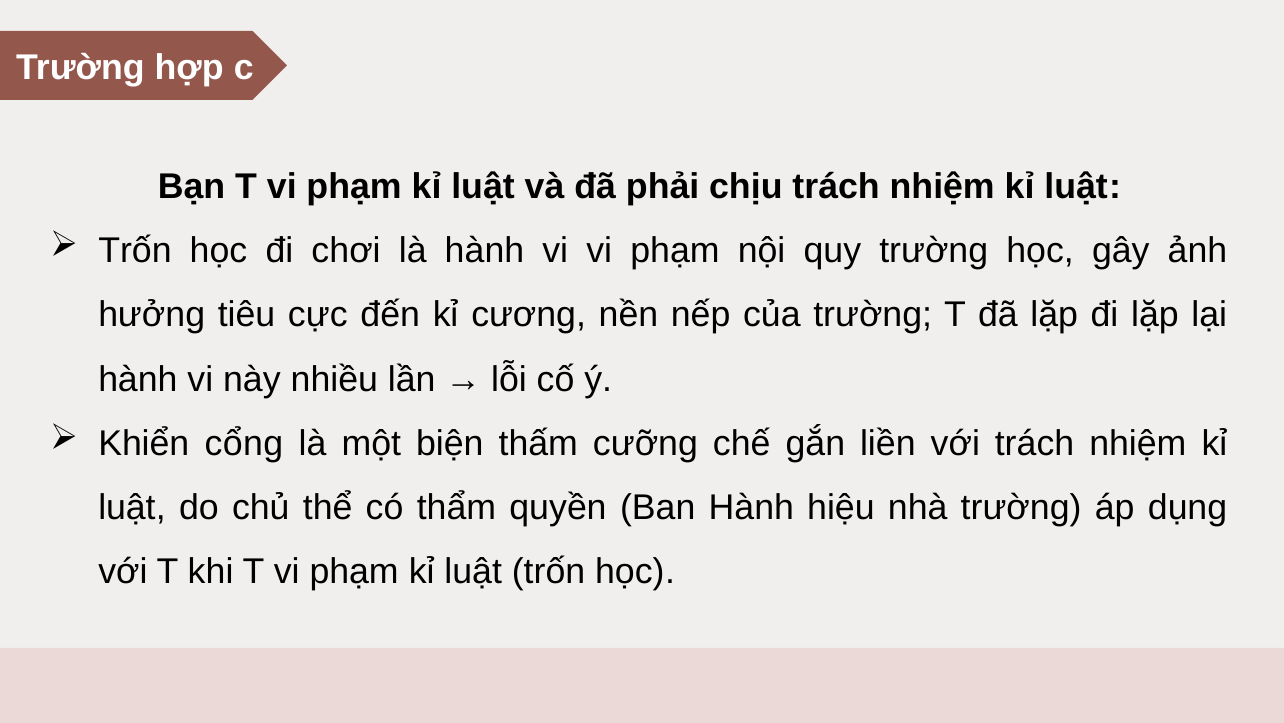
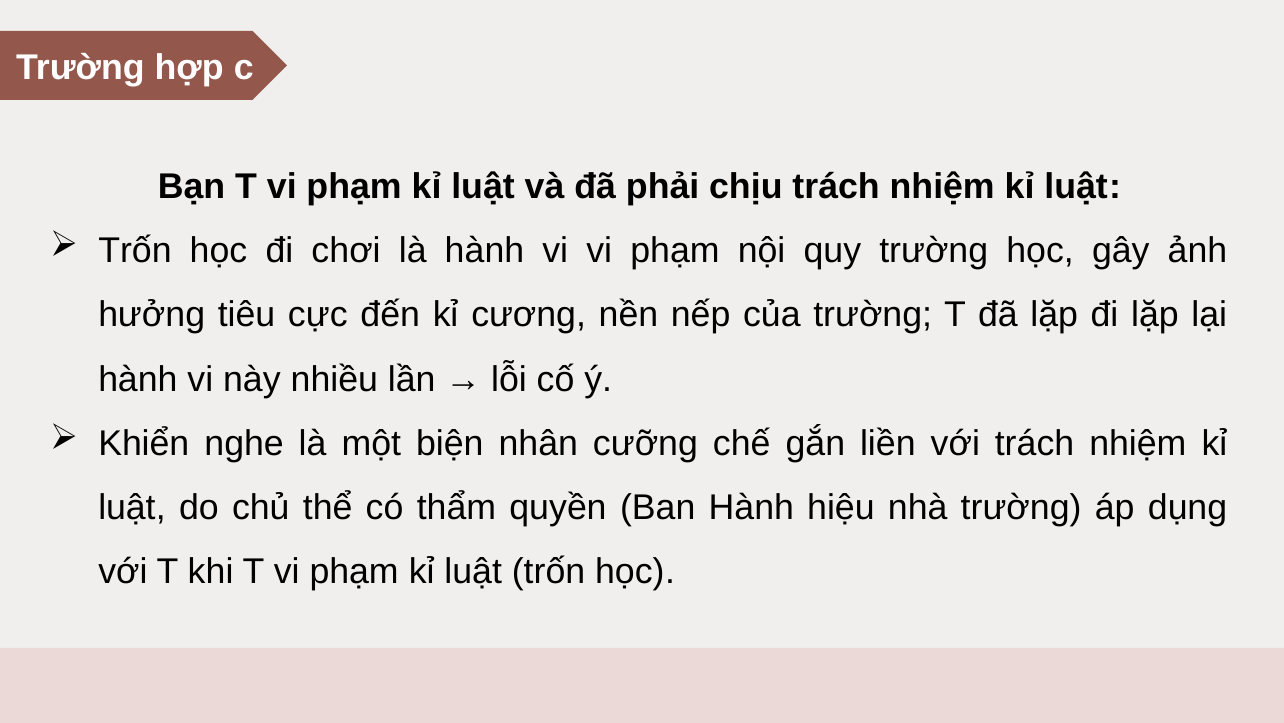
cổng: cổng -> nghe
thấm: thấm -> nhân
